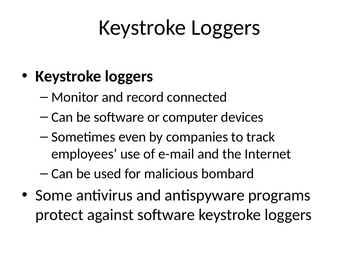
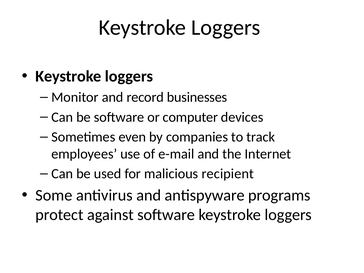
connected: connected -> businesses
bombard: bombard -> recipient
